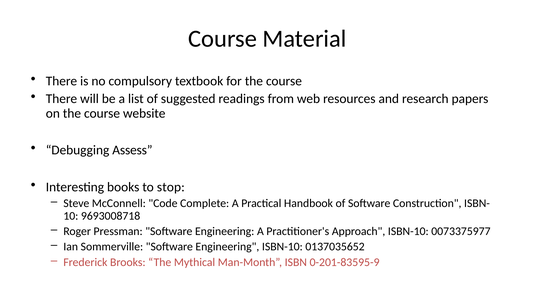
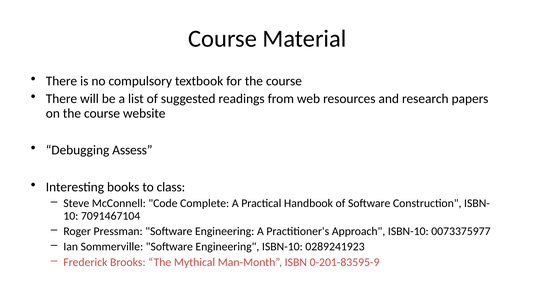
stop: stop -> class
9693008718: 9693008718 -> 7091467104
0137035652: 0137035652 -> 0289241923
